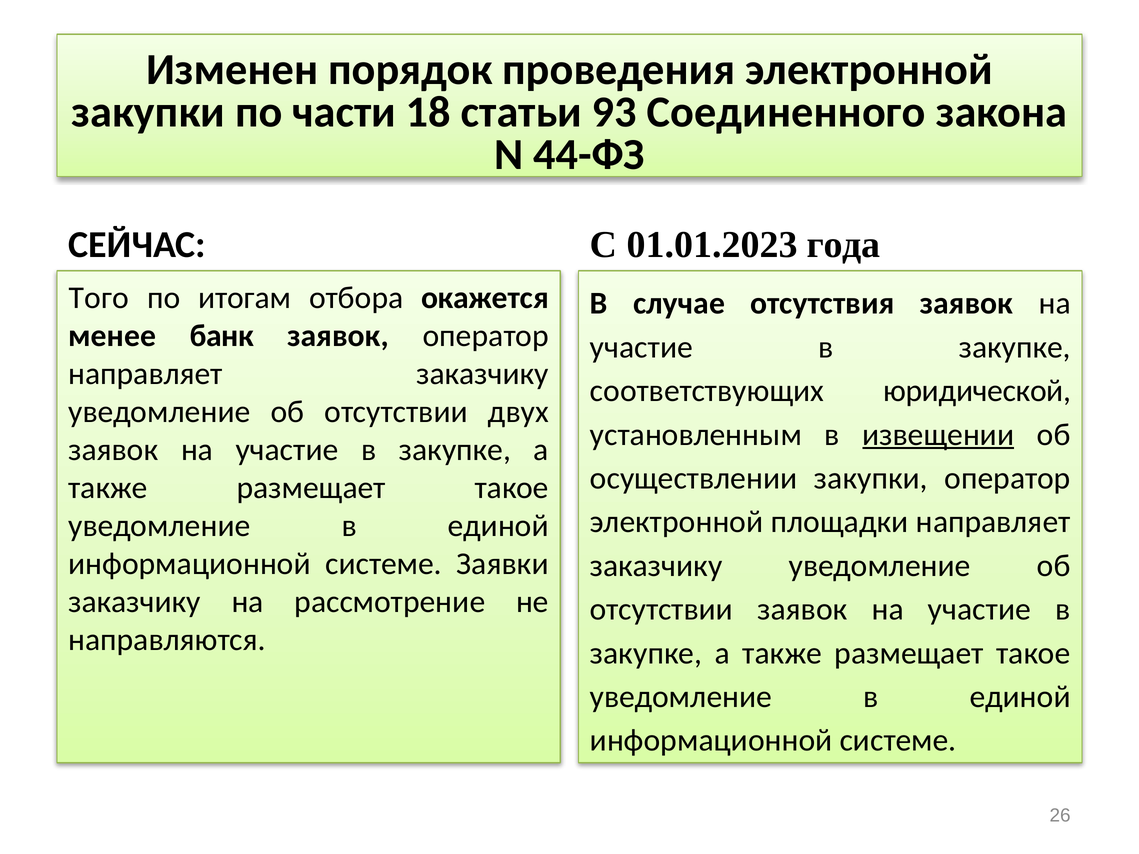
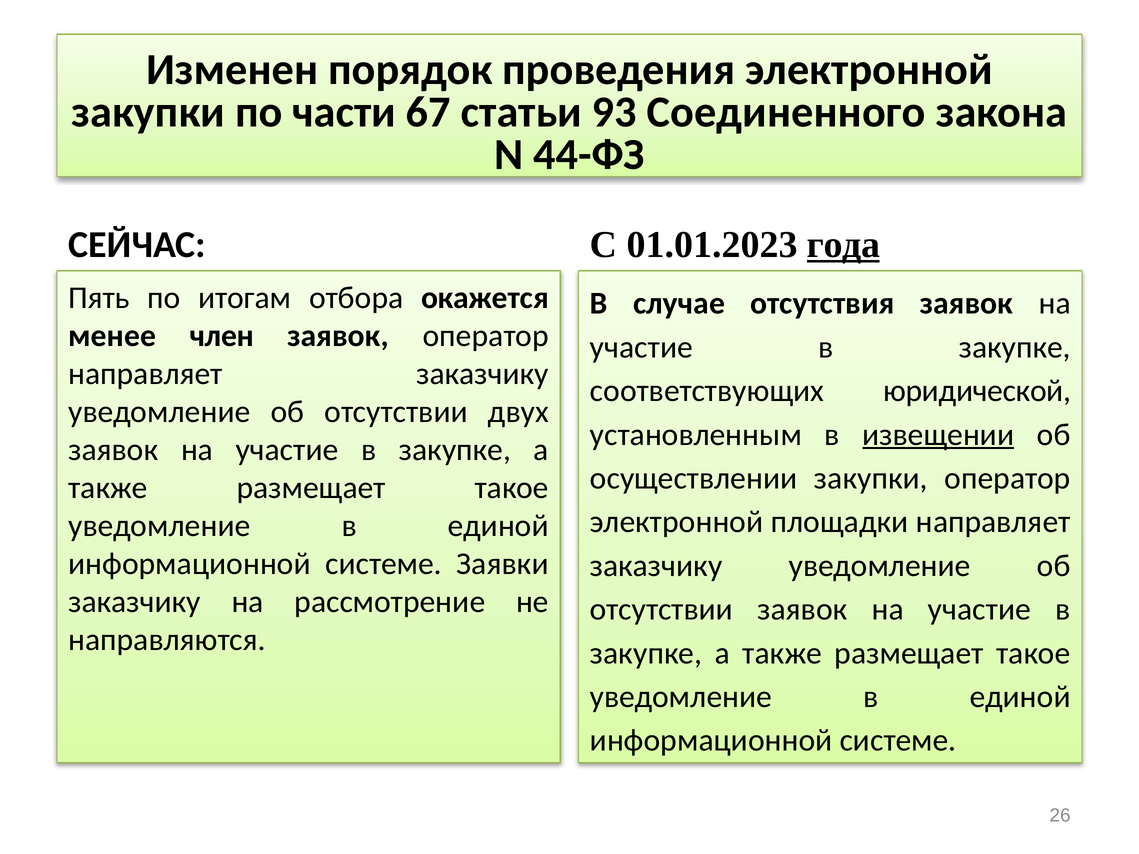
18: 18 -> 67
года underline: none -> present
Того: Того -> Пять
банк: банк -> член
